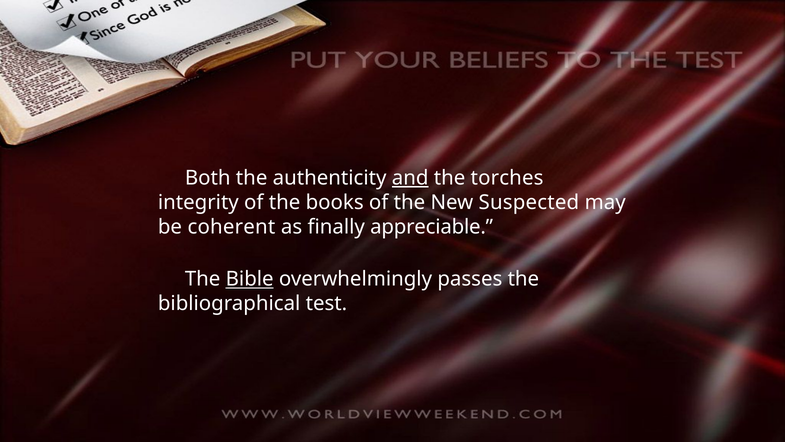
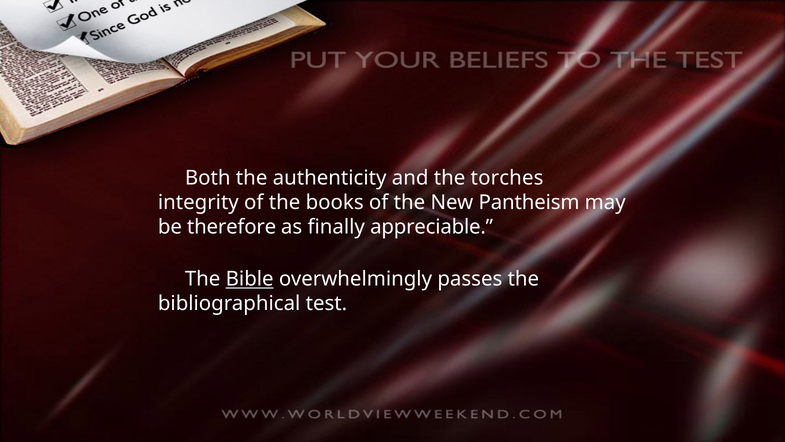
and underline: present -> none
Suspected: Suspected -> Pantheism
coherent: coherent -> therefore
